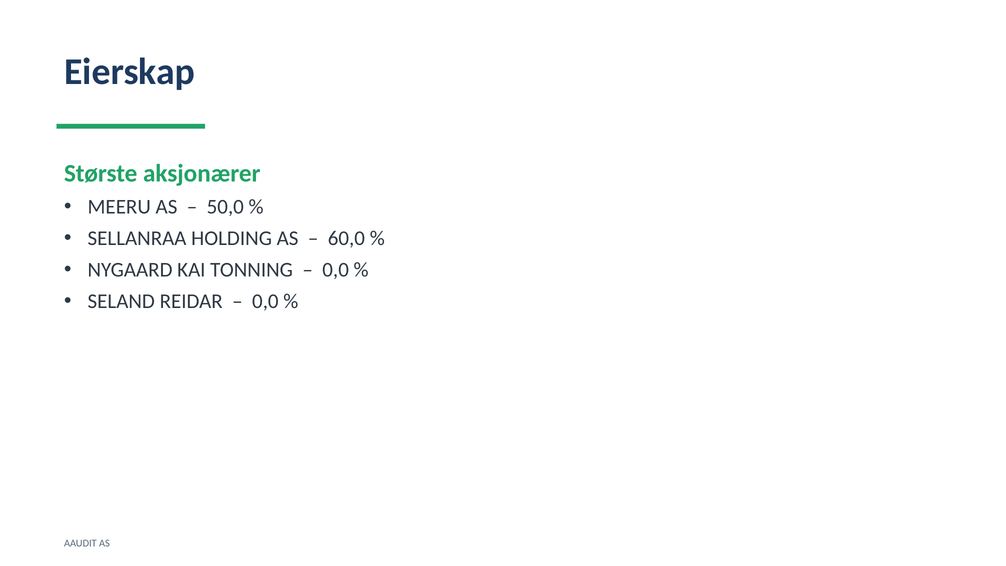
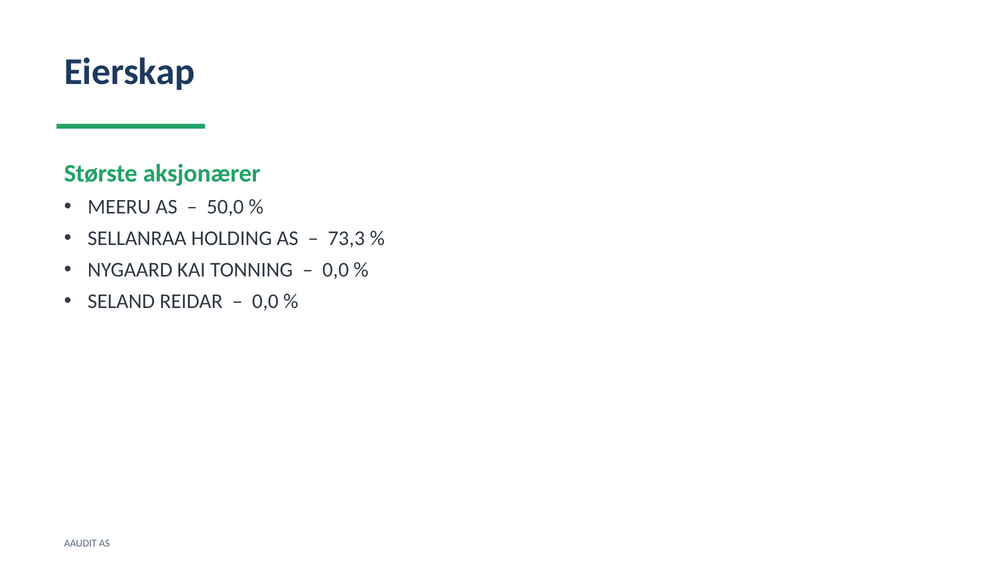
60,0: 60,0 -> 73,3
